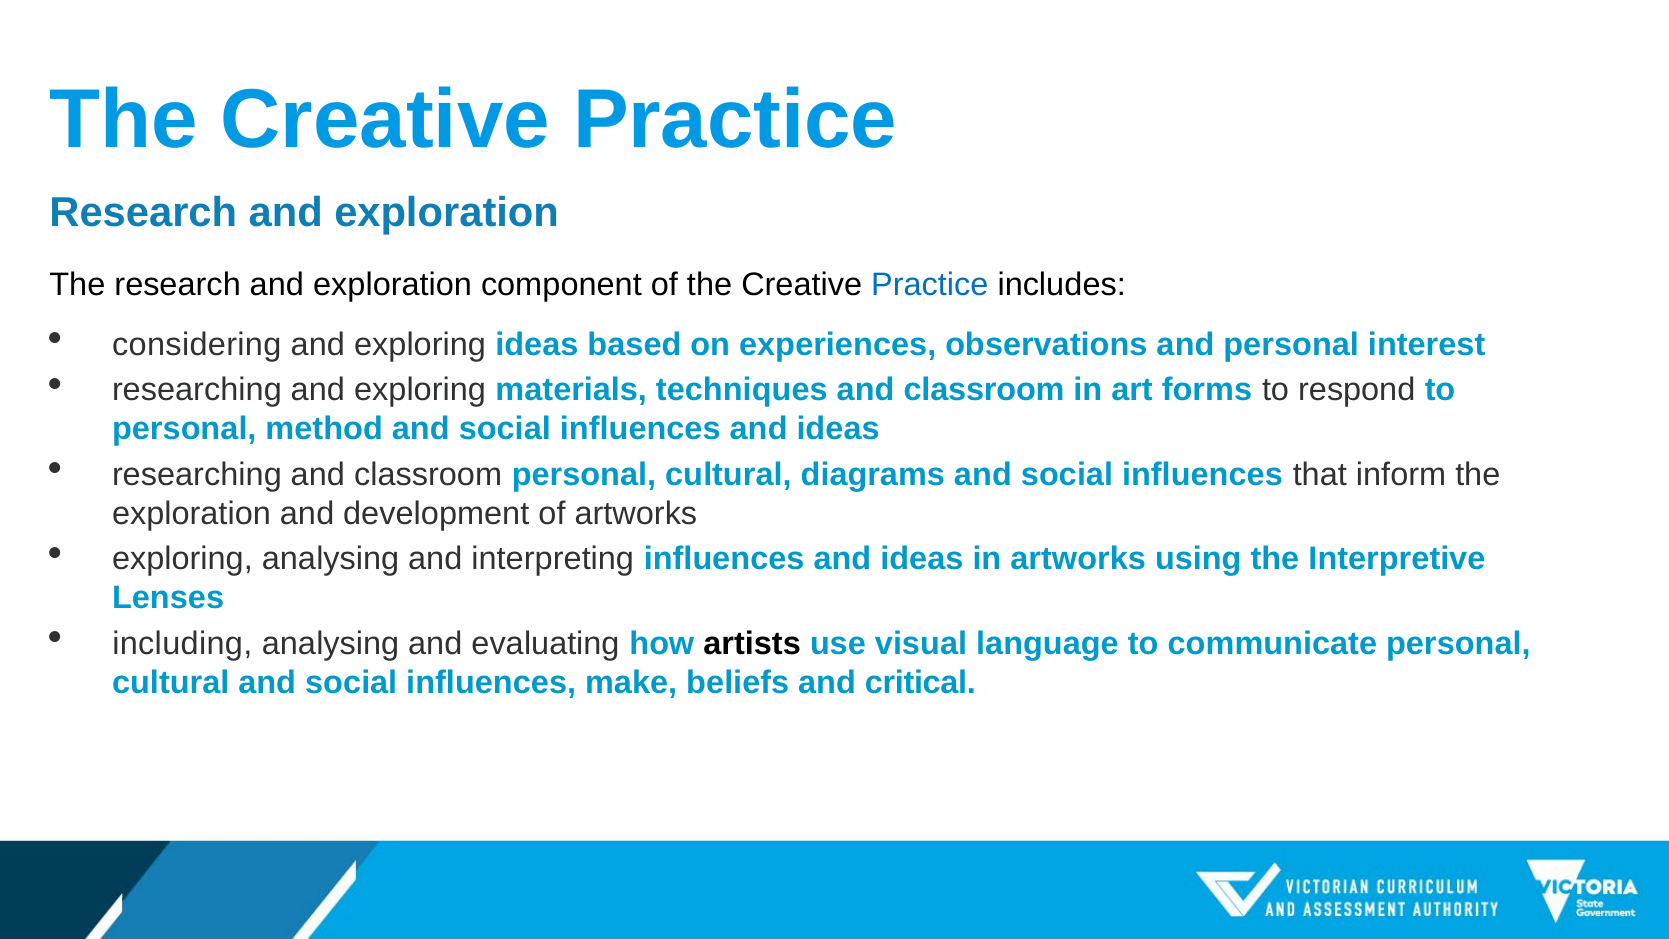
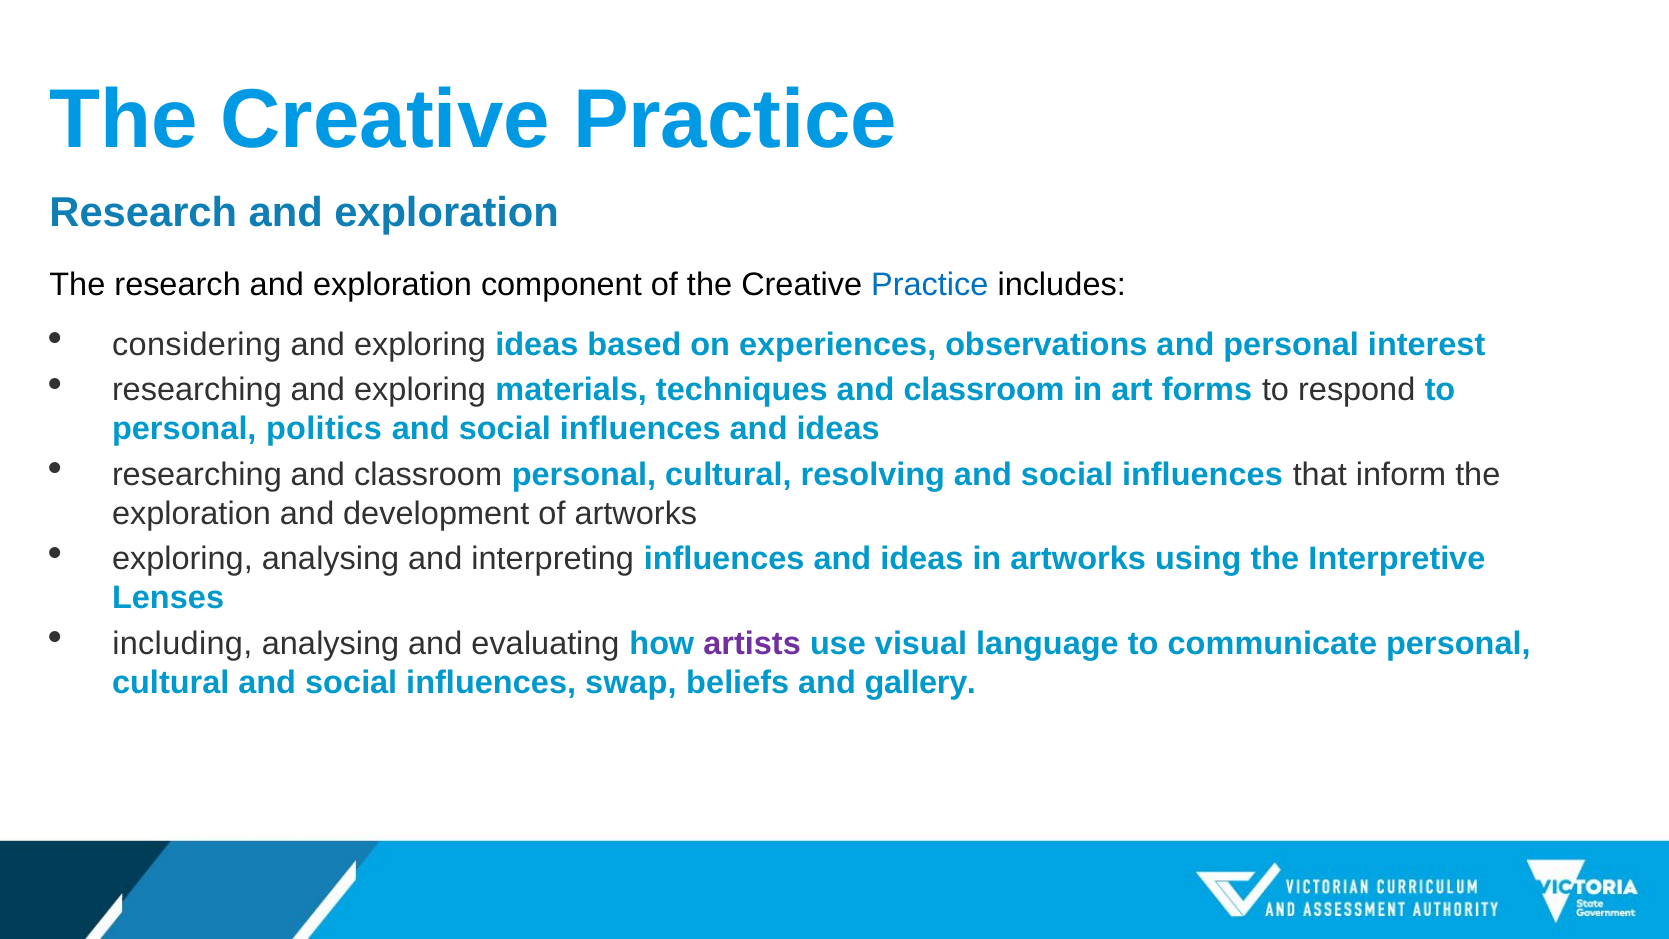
method: method -> politics
diagrams: diagrams -> resolving
artists colour: black -> purple
make: make -> swap
critical: critical -> gallery
